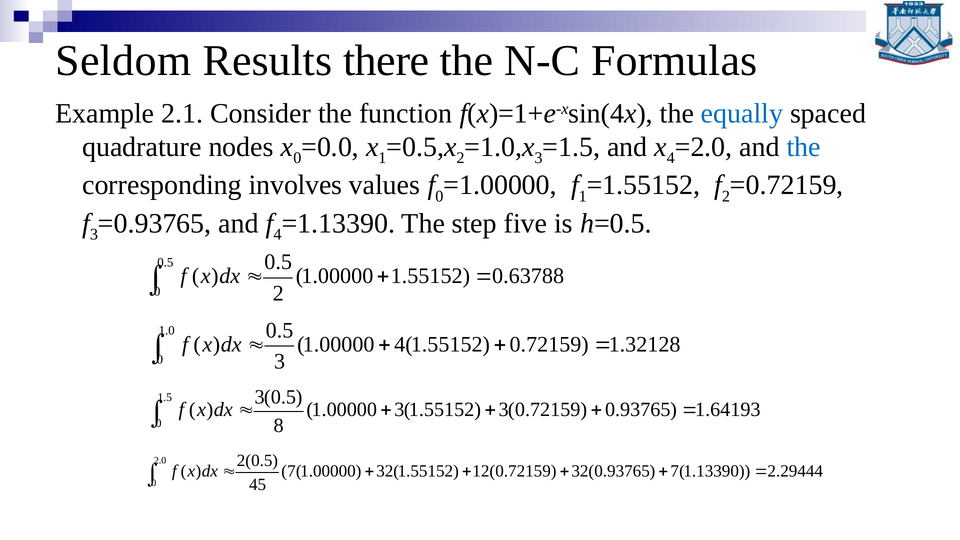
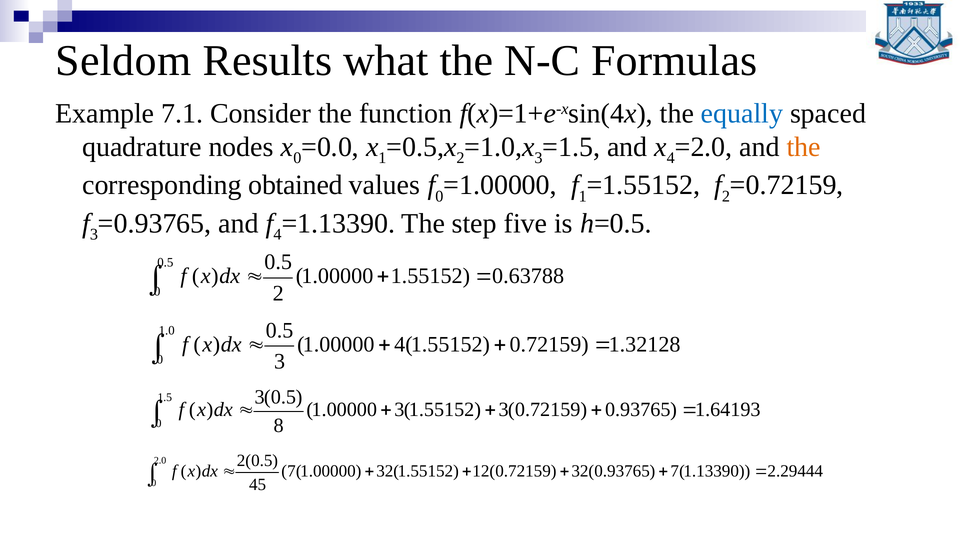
there: there -> what
2.1: 2.1 -> 7.1
the at (804, 147) colour: blue -> orange
involves: involves -> obtained
